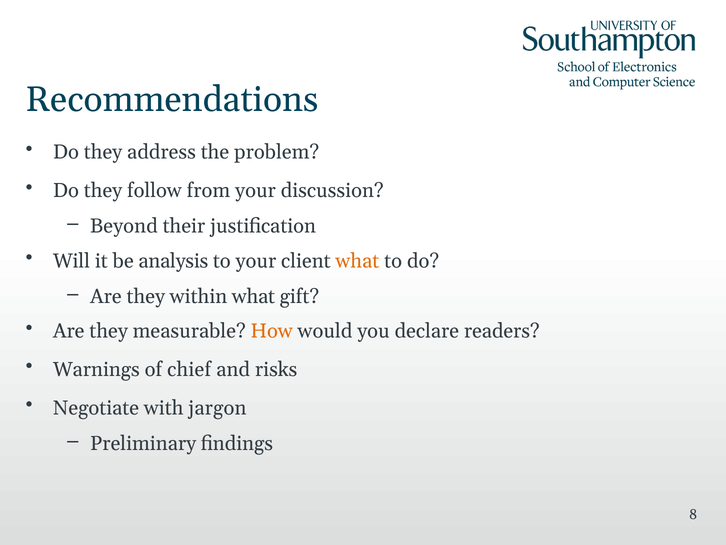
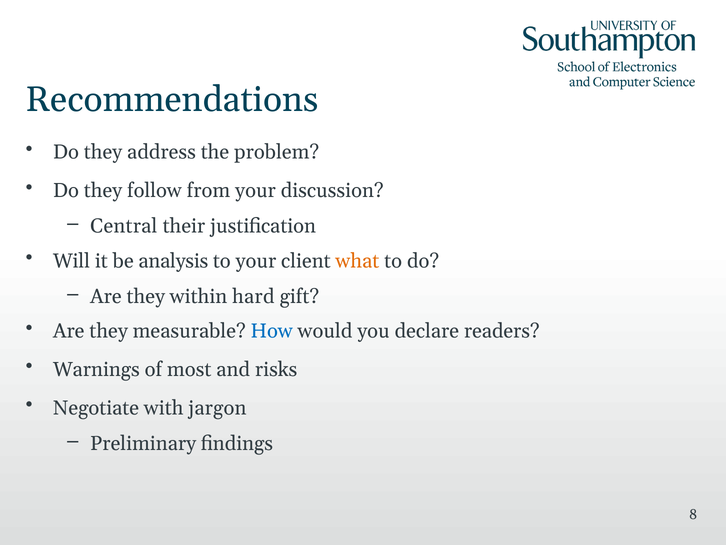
Beyond: Beyond -> Central
within what: what -> hard
How colour: orange -> blue
chief: chief -> most
